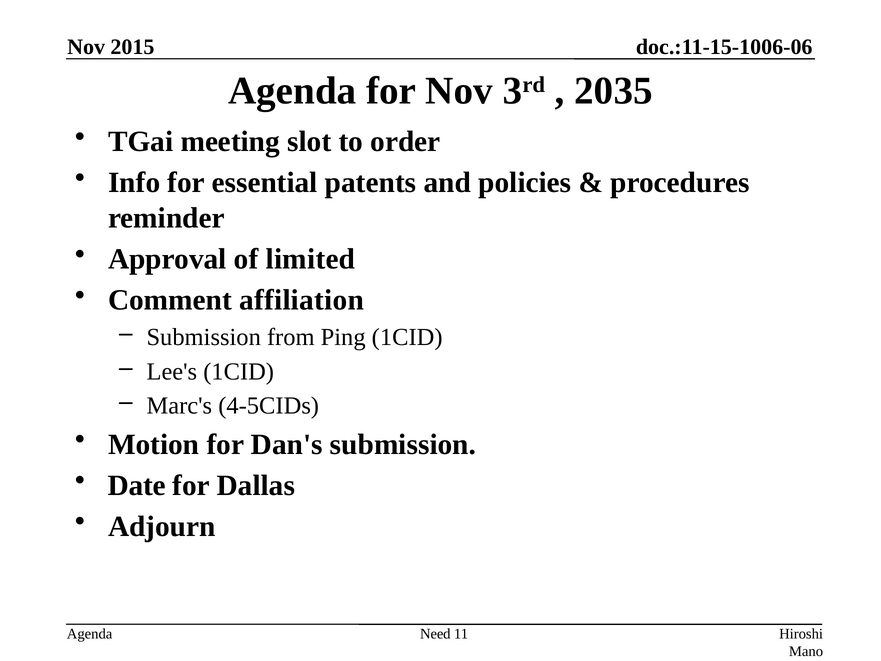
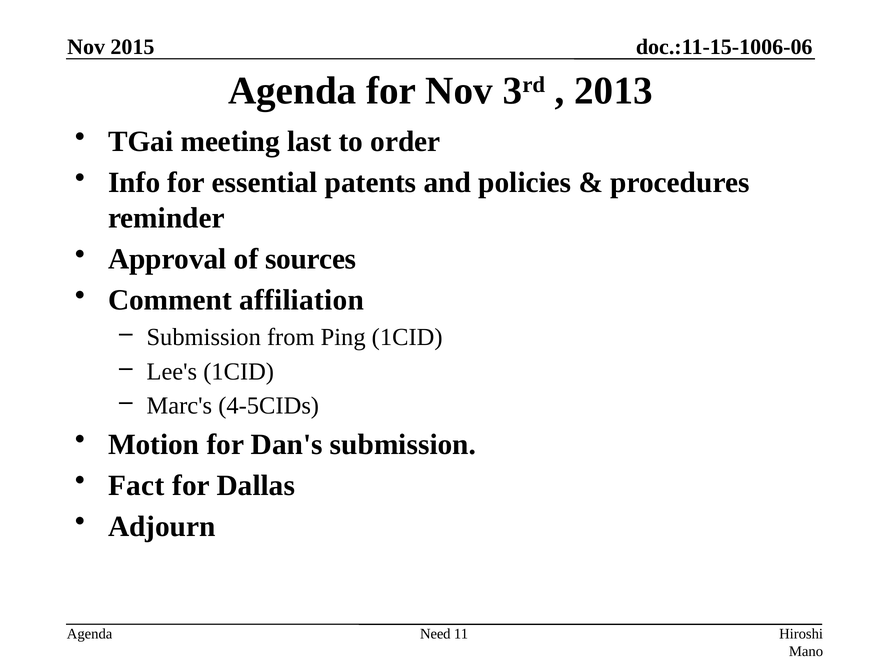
2035: 2035 -> 2013
slot: slot -> last
limited: limited -> sources
Date: Date -> Fact
